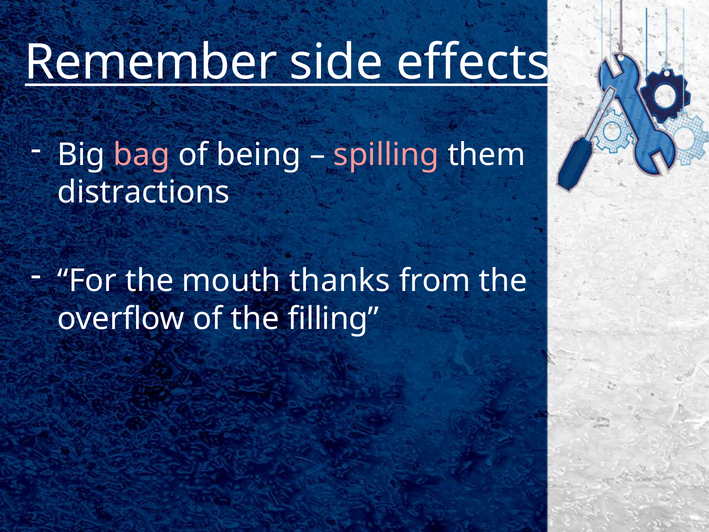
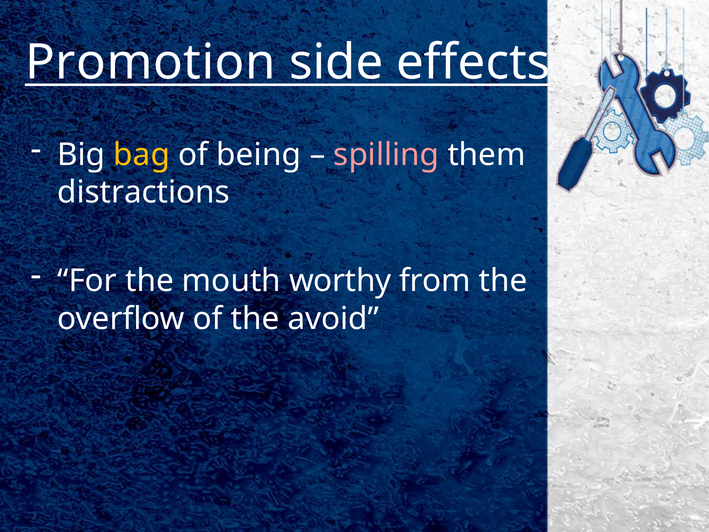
Remember: Remember -> Promotion
bag colour: pink -> yellow
thanks: thanks -> worthy
filling: filling -> avoid
